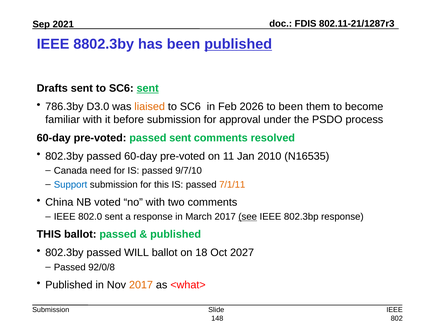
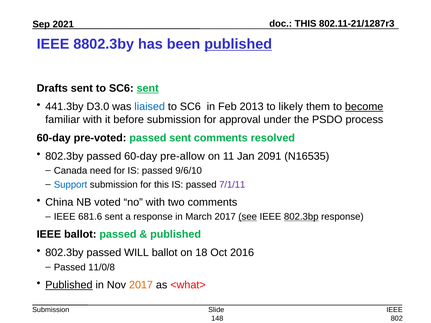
FDIS at (306, 24): FDIS -> THIS
786.3by: 786.3by -> 441.3by
liaised colour: orange -> blue
2026: 2026 -> 2013
to been: been -> likely
become underline: none -> present
passed 60-day pre-voted: pre-voted -> pre-allow
2010: 2010 -> 2091
9/7/10: 9/7/10 -> 9/6/10
7/1/11 colour: orange -> purple
802.0: 802.0 -> 681.6
802.3bp underline: none -> present
THIS at (49, 235): THIS -> IEEE
2027: 2027 -> 2016
92/0/8: 92/0/8 -> 11/0/8
Published at (69, 285) underline: none -> present
